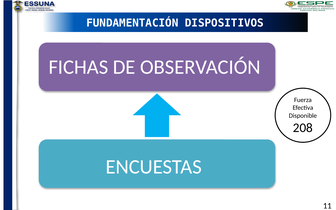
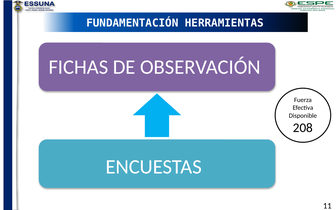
DISPOSITIVOS: DISPOSITIVOS -> HERRAMIENTAS
